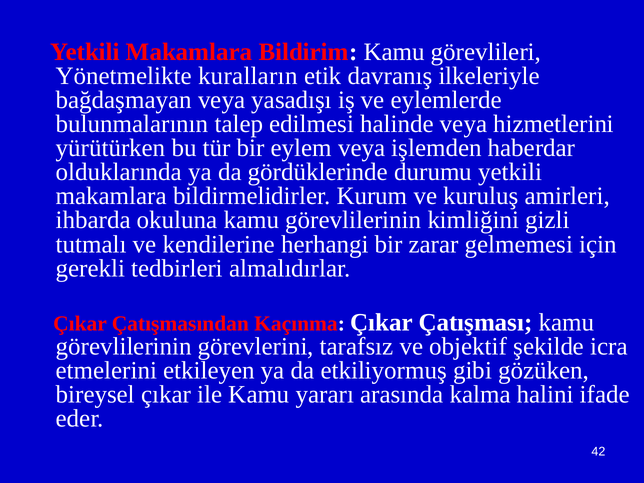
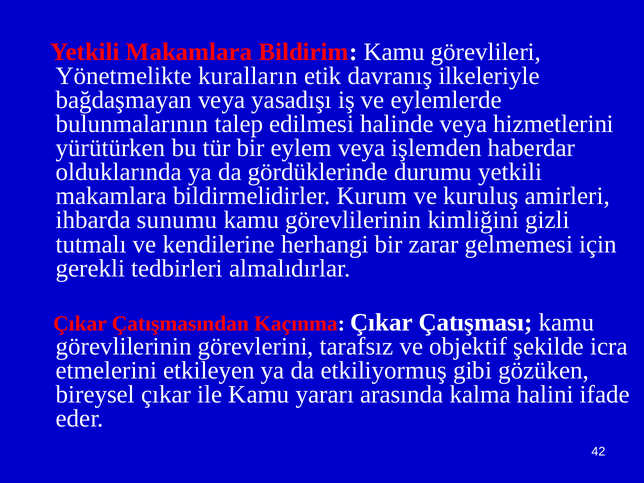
okuluna: okuluna -> sunumu
